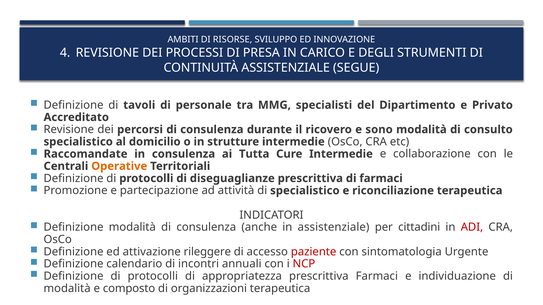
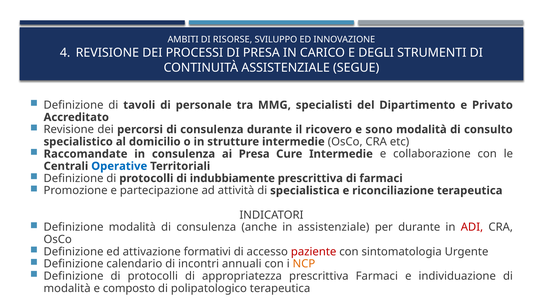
ai Tutta: Tutta -> Presa
Operative colour: orange -> blue
diseguaglianze: diseguaglianze -> indubbiamente
di specialistico: specialistico -> specialistica
per cittadini: cittadini -> durante
rileggere: rileggere -> formativi
NCP colour: red -> orange
organizzazioni: organizzazioni -> polipatologico
